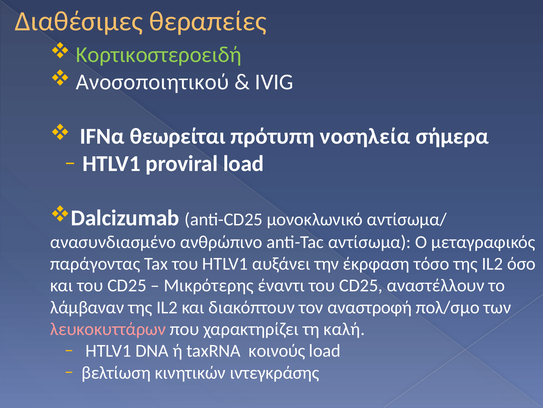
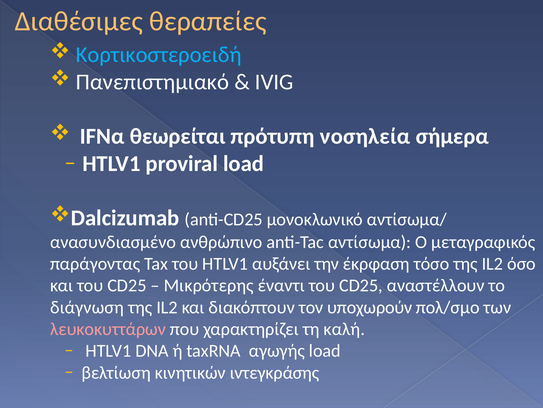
Κορτικοστεροειδή colour: light green -> light blue
Ανοσοποιητικού: Ανοσοποιητικού -> Πανεπιστημιακό
λάμβαναν: λάμβαναν -> διάγνωση
αναστροφή: αναστροφή -> υποχωρούν
κοινούς: κοινούς -> αγωγής
